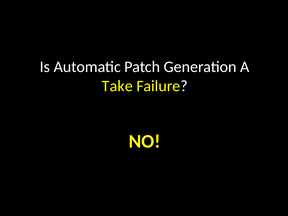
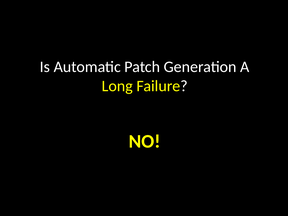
Take: Take -> Long
